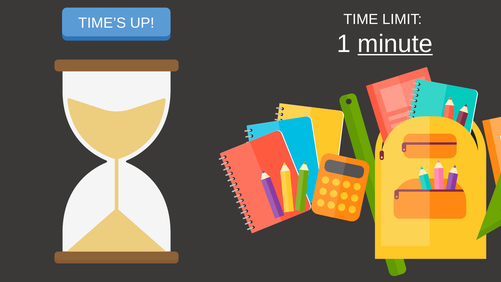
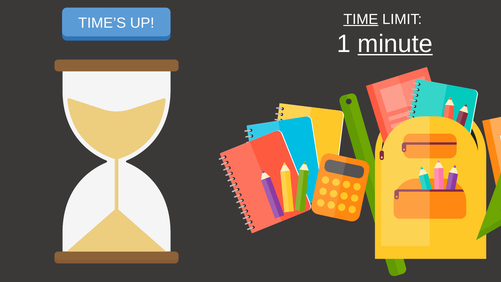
TIME underline: none -> present
